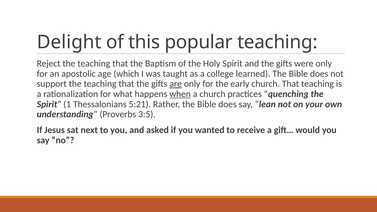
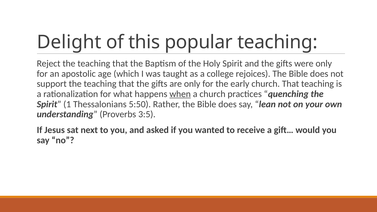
learned: learned -> rejoices
are underline: present -> none
5:21: 5:21 -> 5:50
